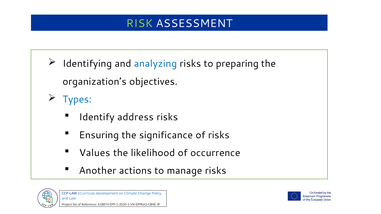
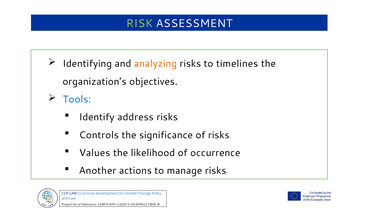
analyzing colour: blue -> orange
preparing: preparing -> timelines
Types: Types -> Tools
Ensuring: Ensuring -> Controls
